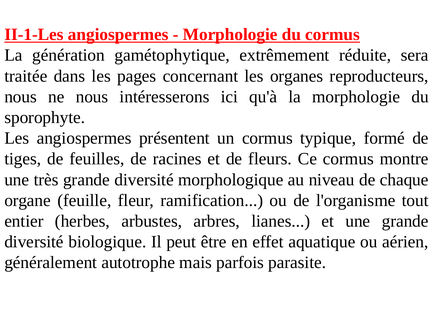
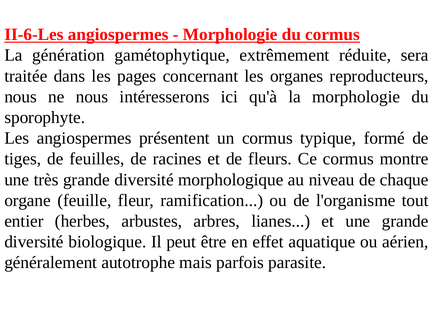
II-1-Les: II-1-Les -> II-6-Les
